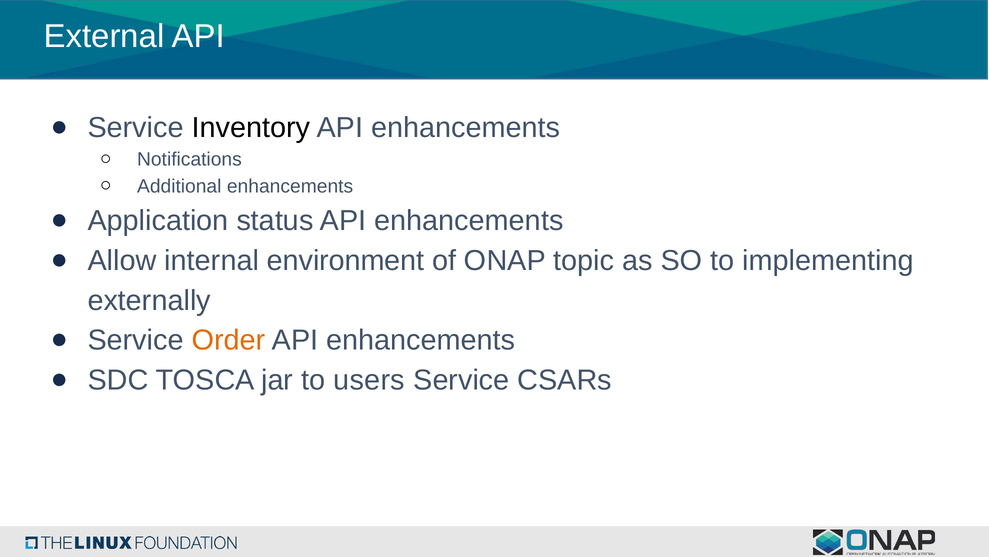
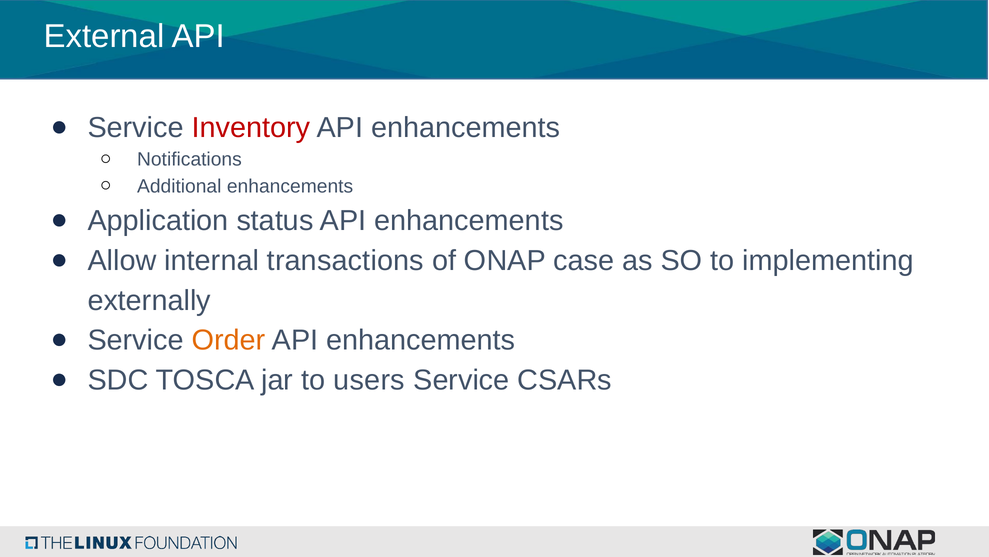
Inventory colour: black -> red
environment: environment -> transactions
topic: topic -> case
